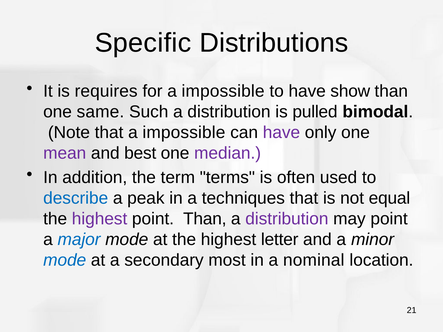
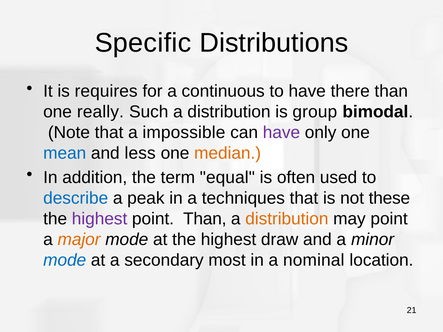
for a impossible: impossible -> continuous
show: show -> there
same: same -> really
pulled: pulled -> group
mean colour: purple -> blue
best: best -> less
median colour: purple -> orange
terms: terms -> equal
equal: equal -> these
distribution at (287, 219) colour: purple -> orange
major colour: blue -> orange
letter: letter -> draw
